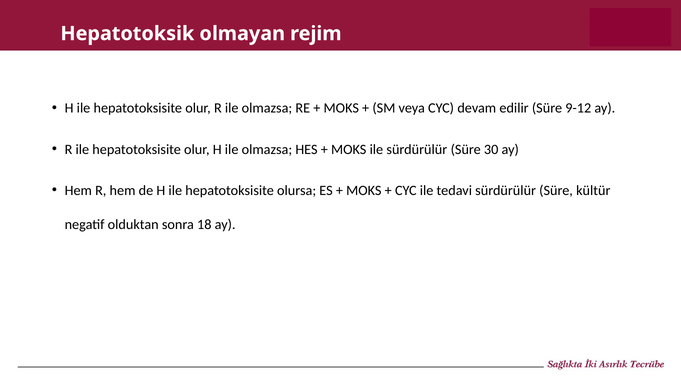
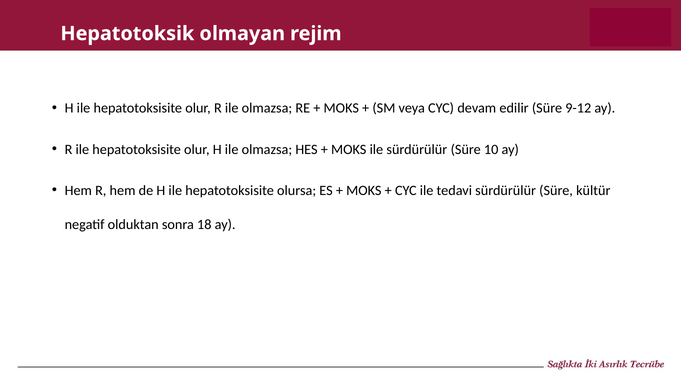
30: 30 -> 10
